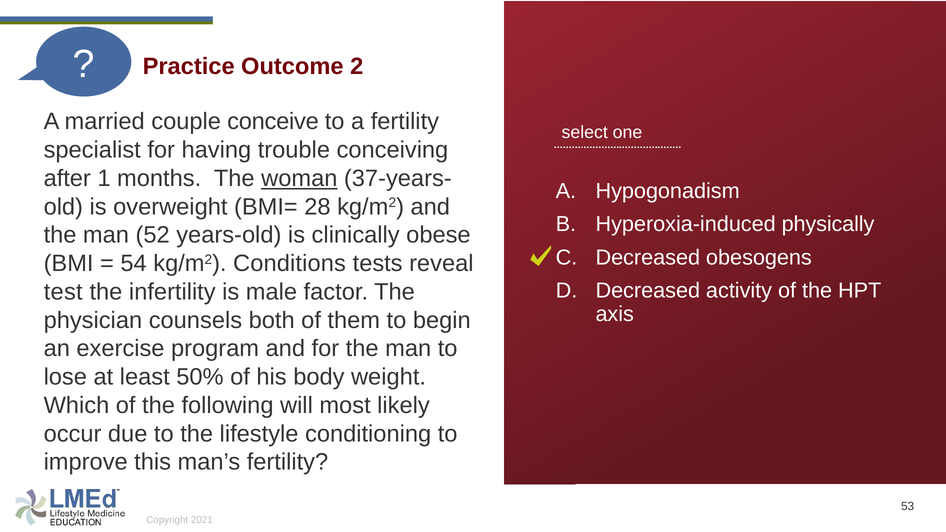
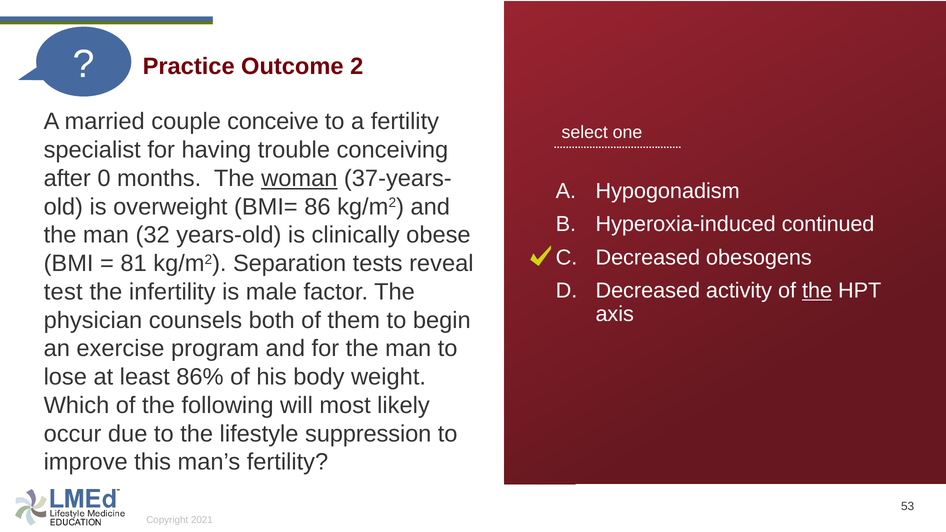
1: 1 -> 0
28: 28 -> 86
physically: physically -> continued
52: 52 -> 32
54: 54 -> 81
Conditions: Conditions -> Separation
the at (817, 291) underline: none -> present
50%: 50% -> 86%
conditioning: conditioning -> suppression
